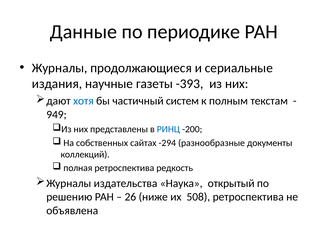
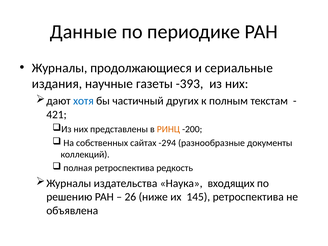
систем: систем -> других
949: 949 -> 421
РИНЦ colour: blue -> orange
открытый: открытый -> входящих
508: 508 -> 145
